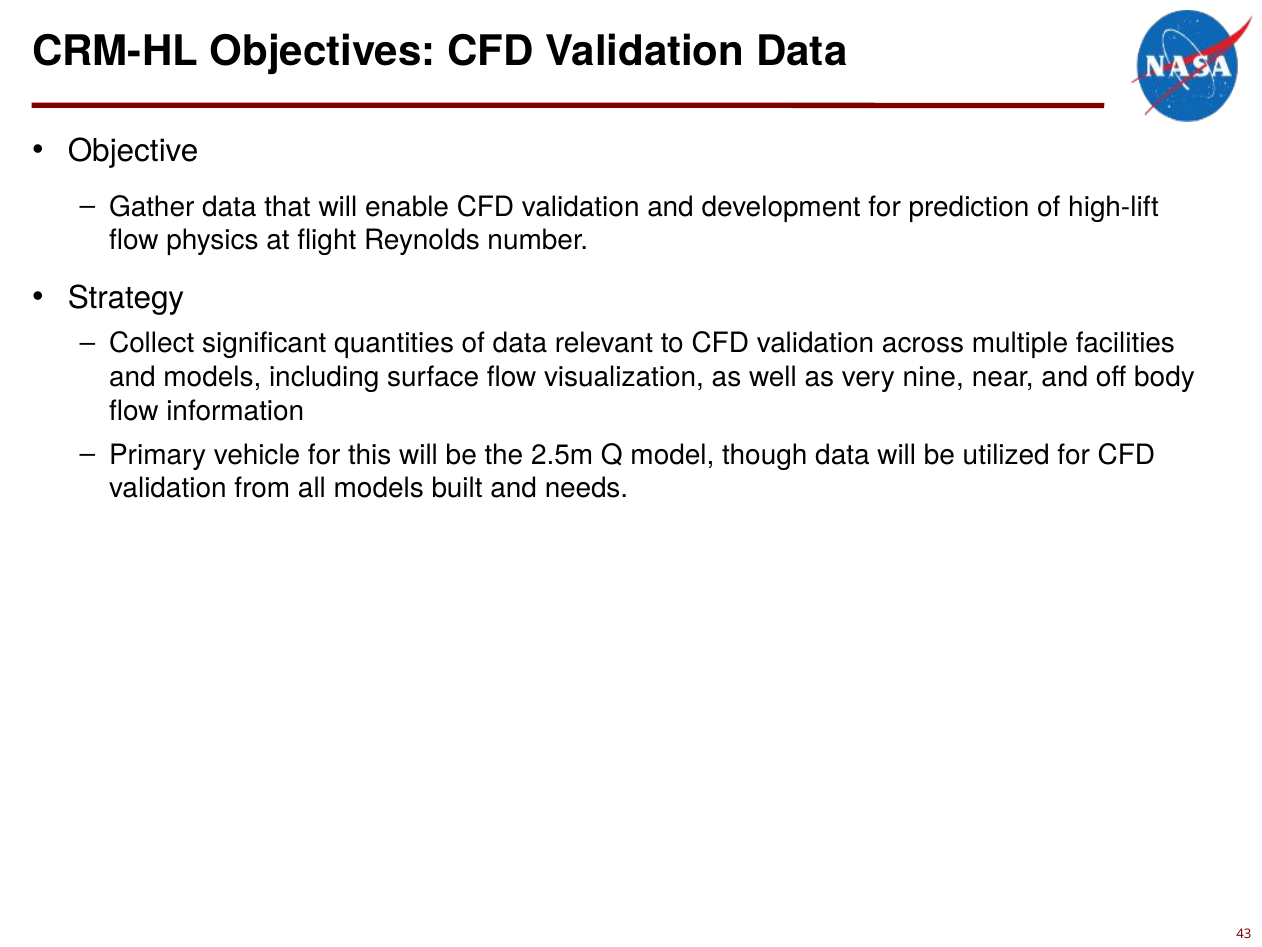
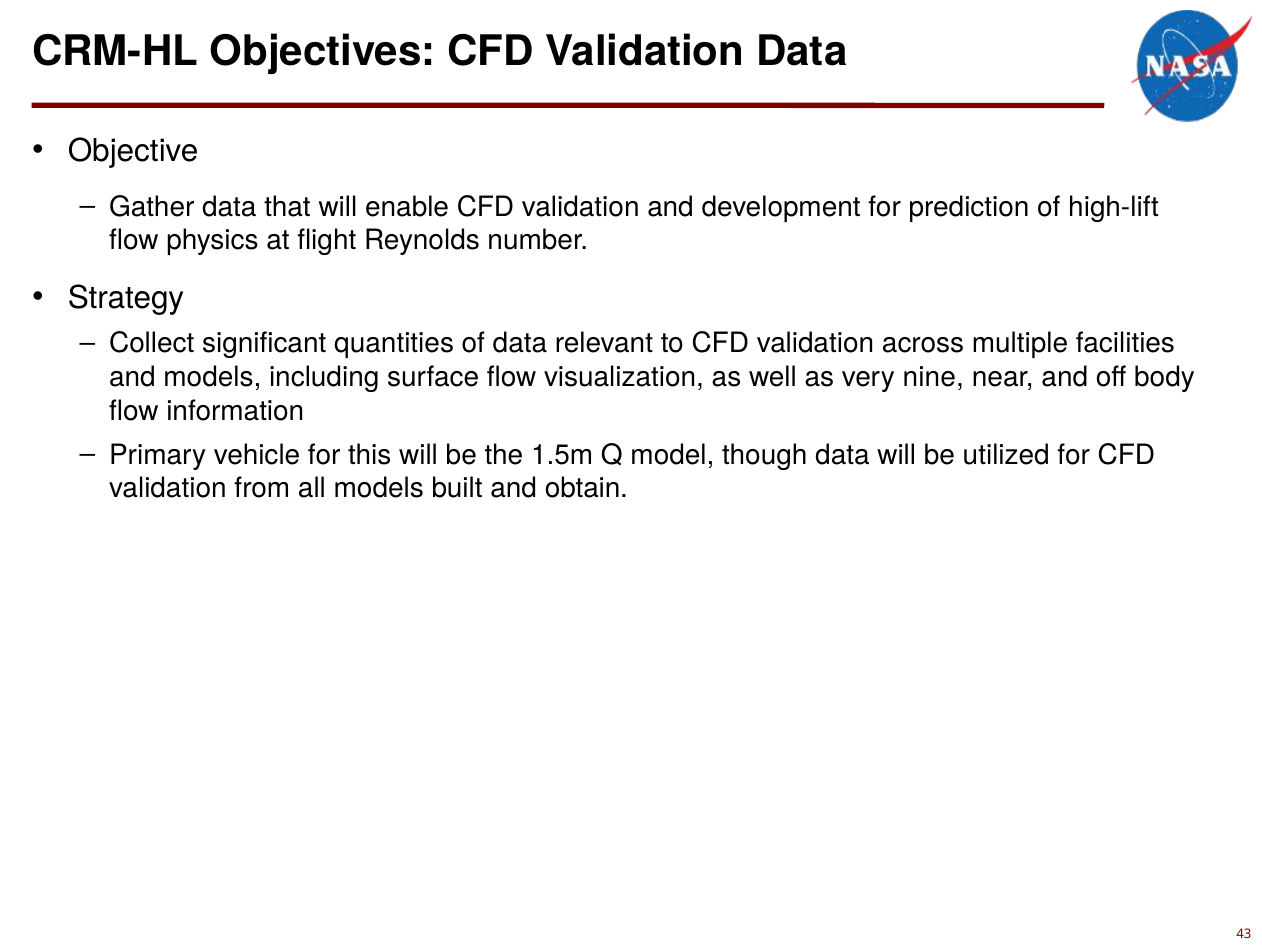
2.5m: 2.5m -> 1.5m
needs: needs -> obtain
